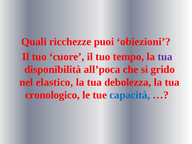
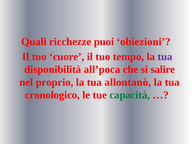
grido: grido -> salire
elastico: elastico -> proprio
debolezza: debolezza -> allontanò
capacità colour: blue -> green
